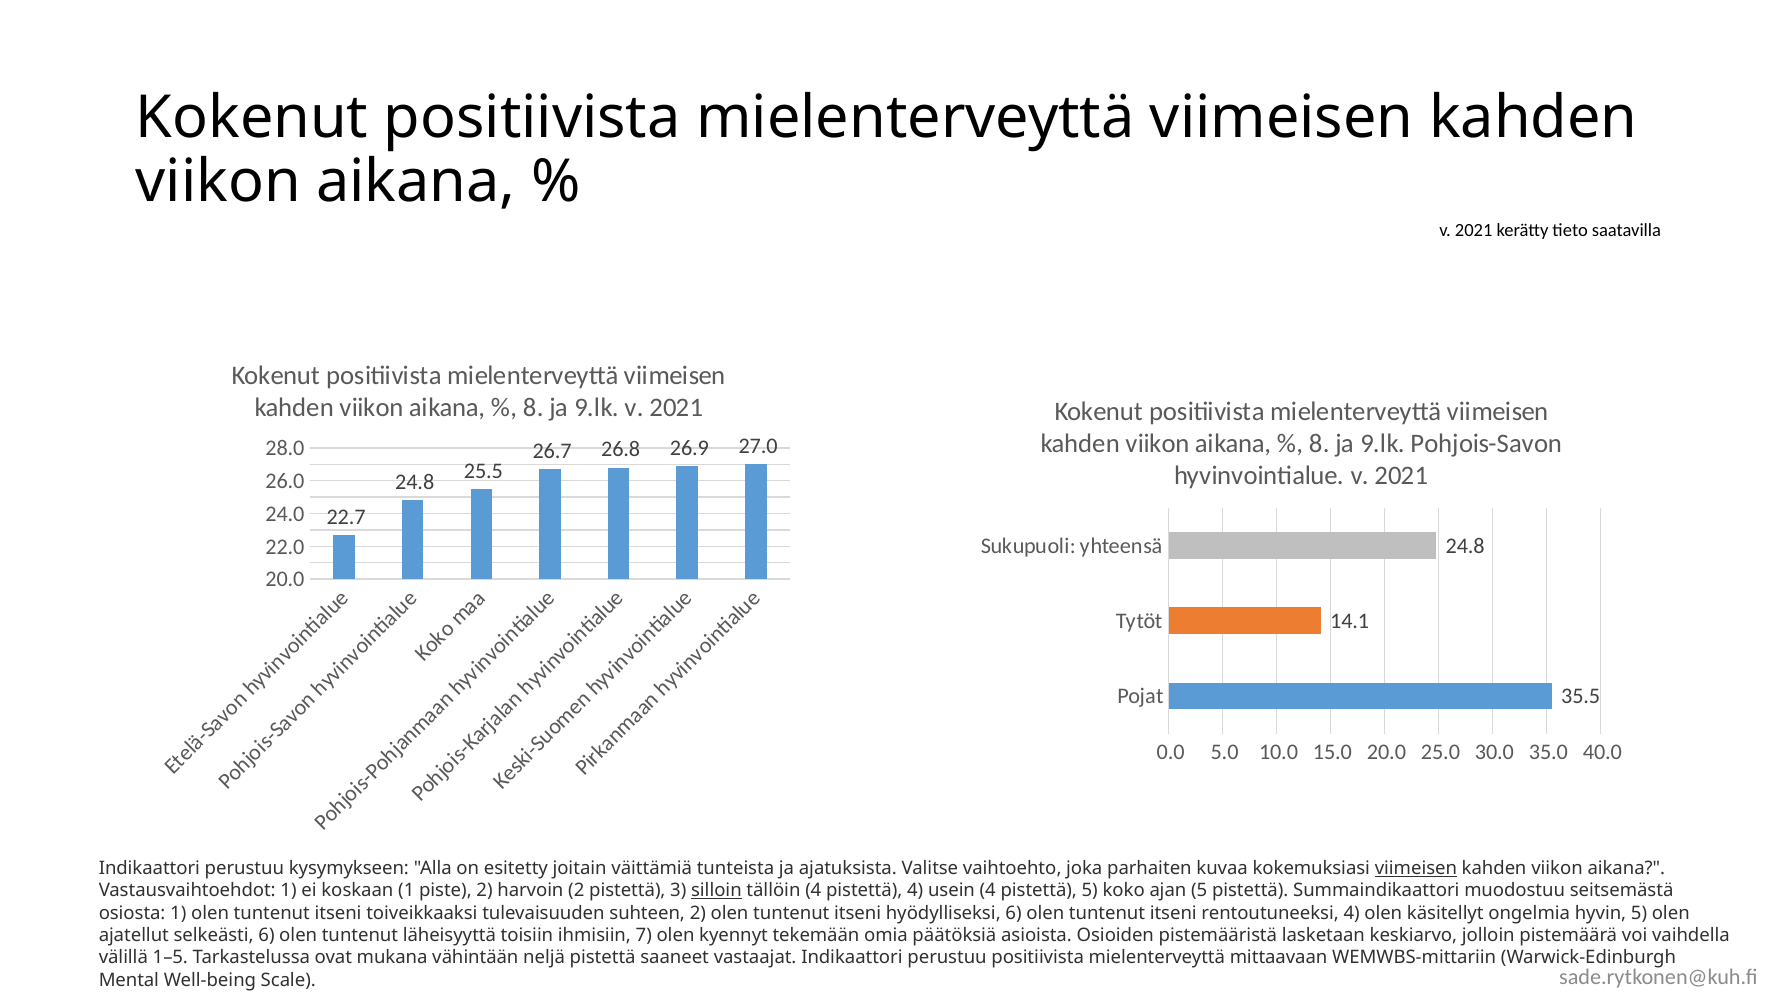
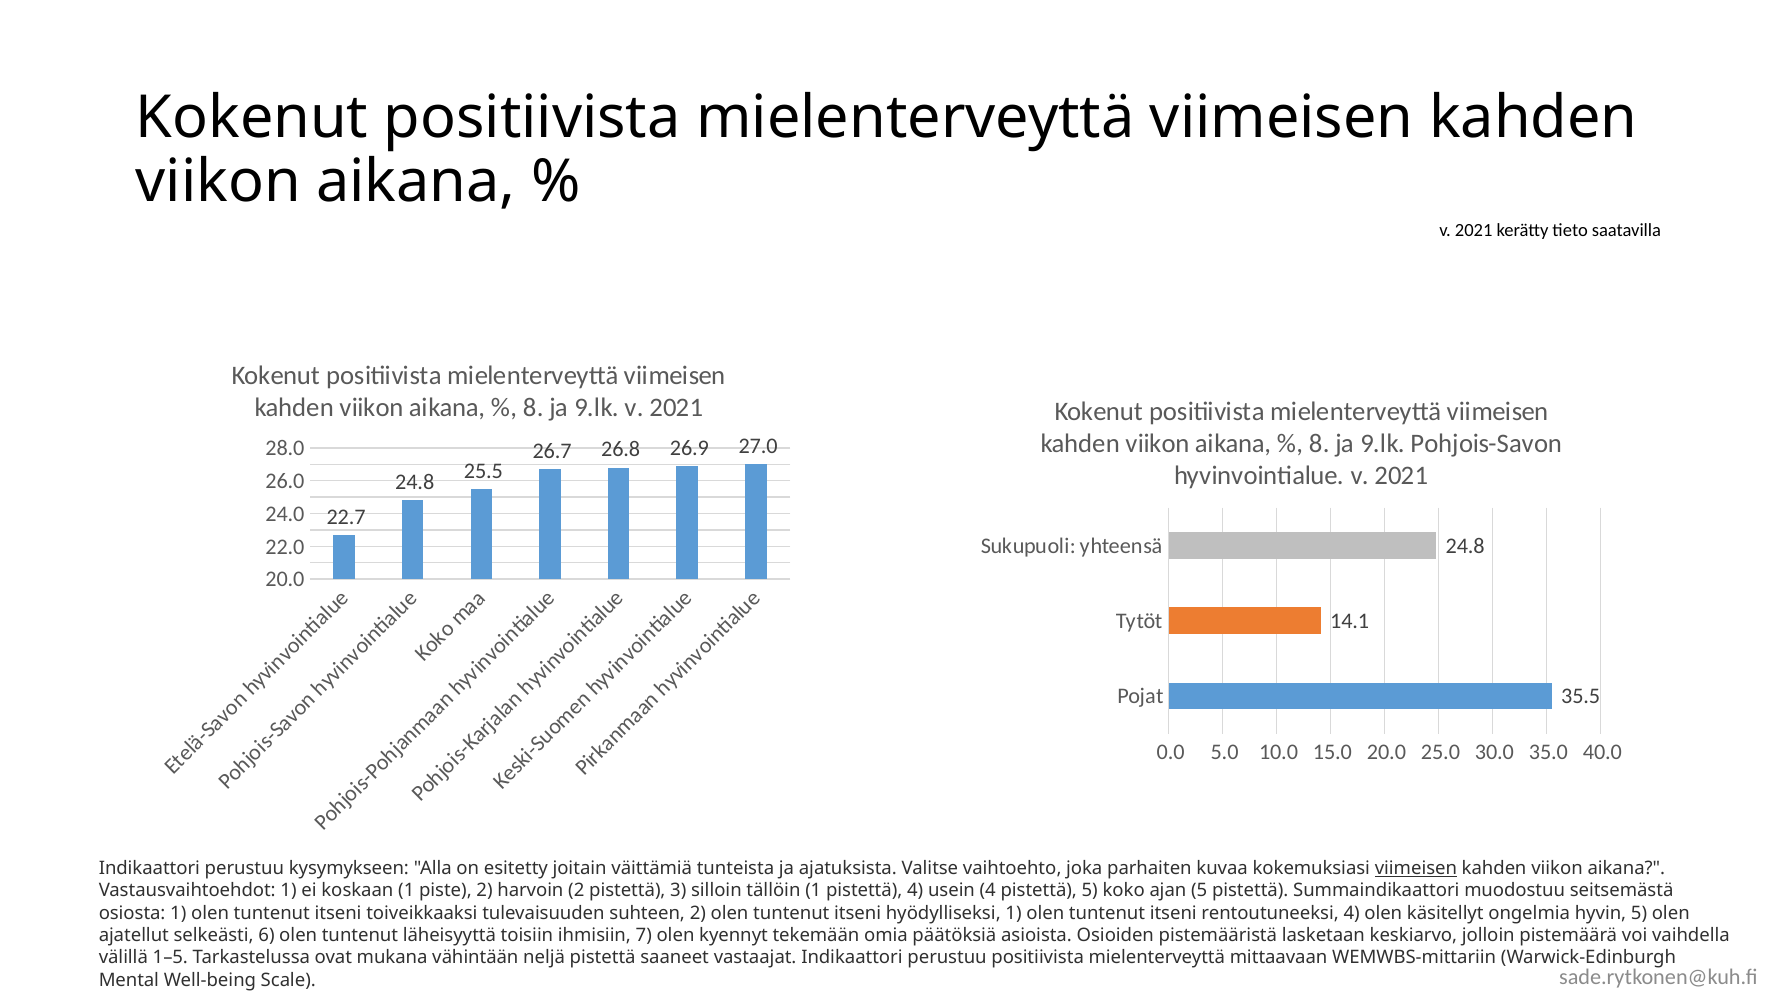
silloin underline: present -> none
tällöin 4: 4 -> 1
hyödylliseksi 6: 6 -> 1
